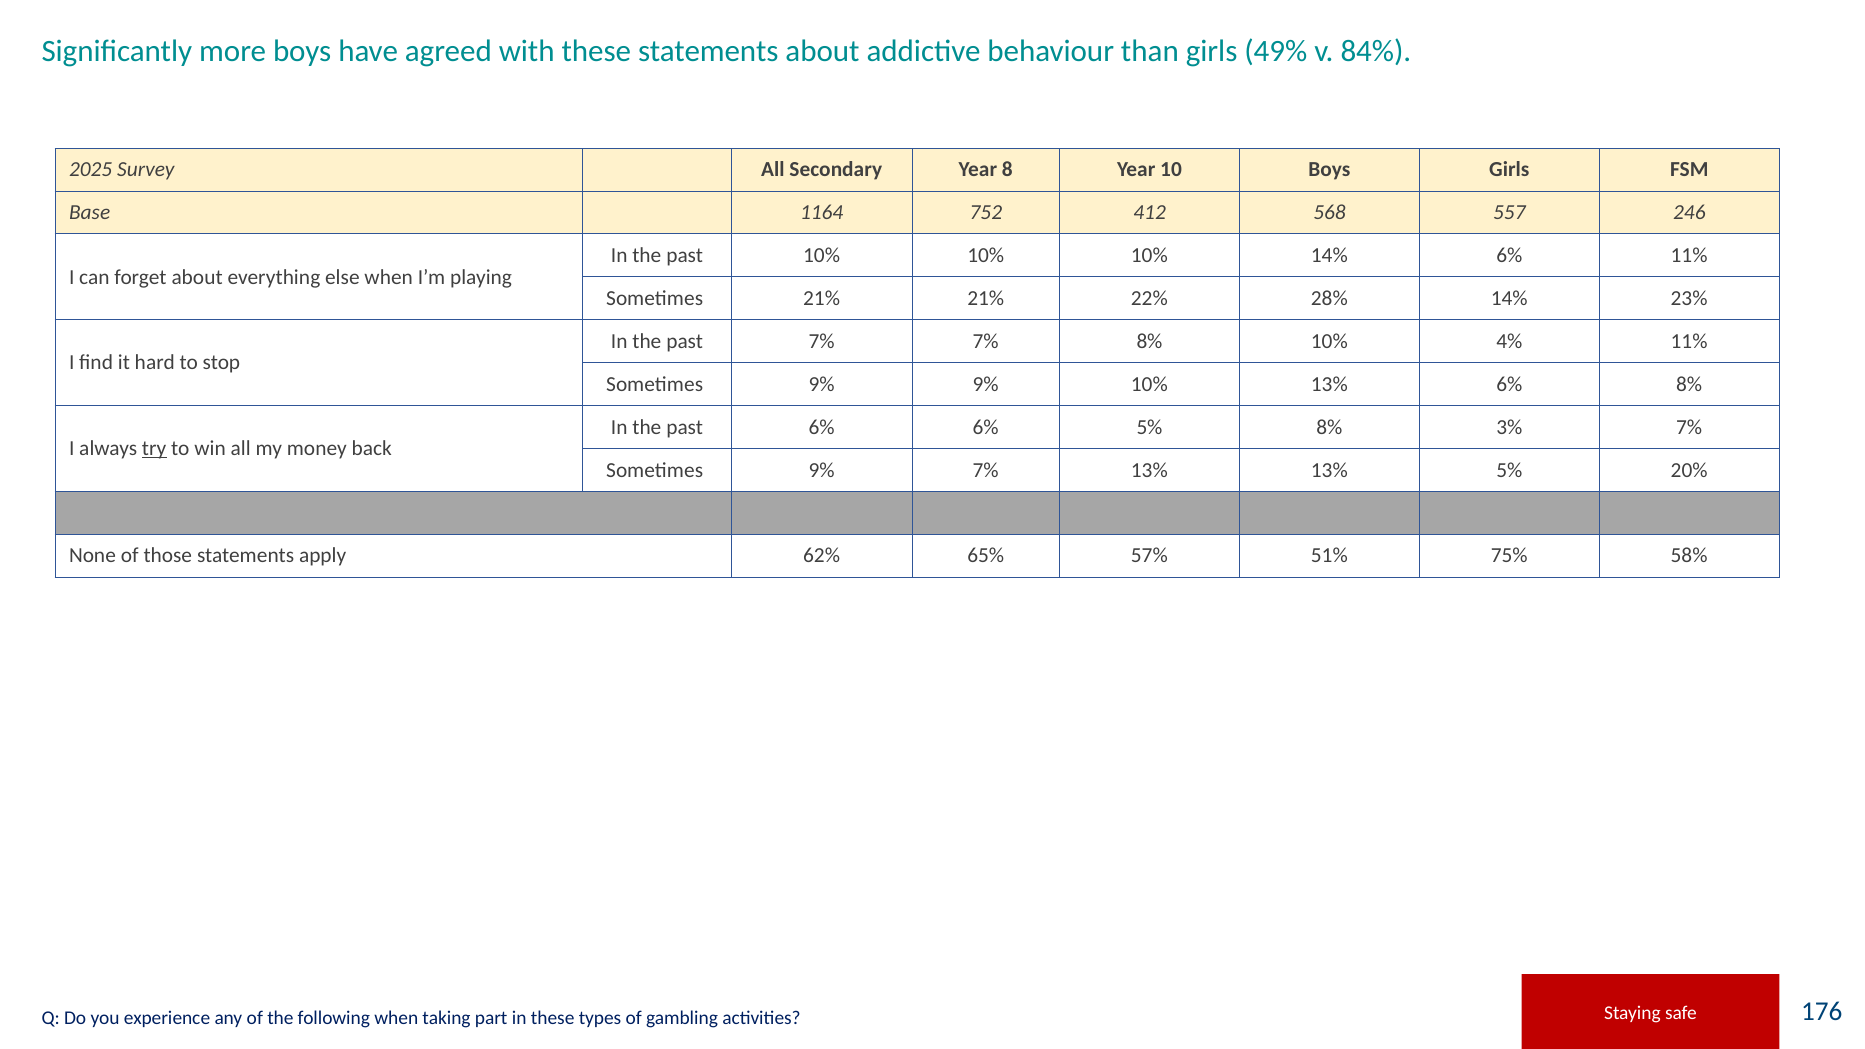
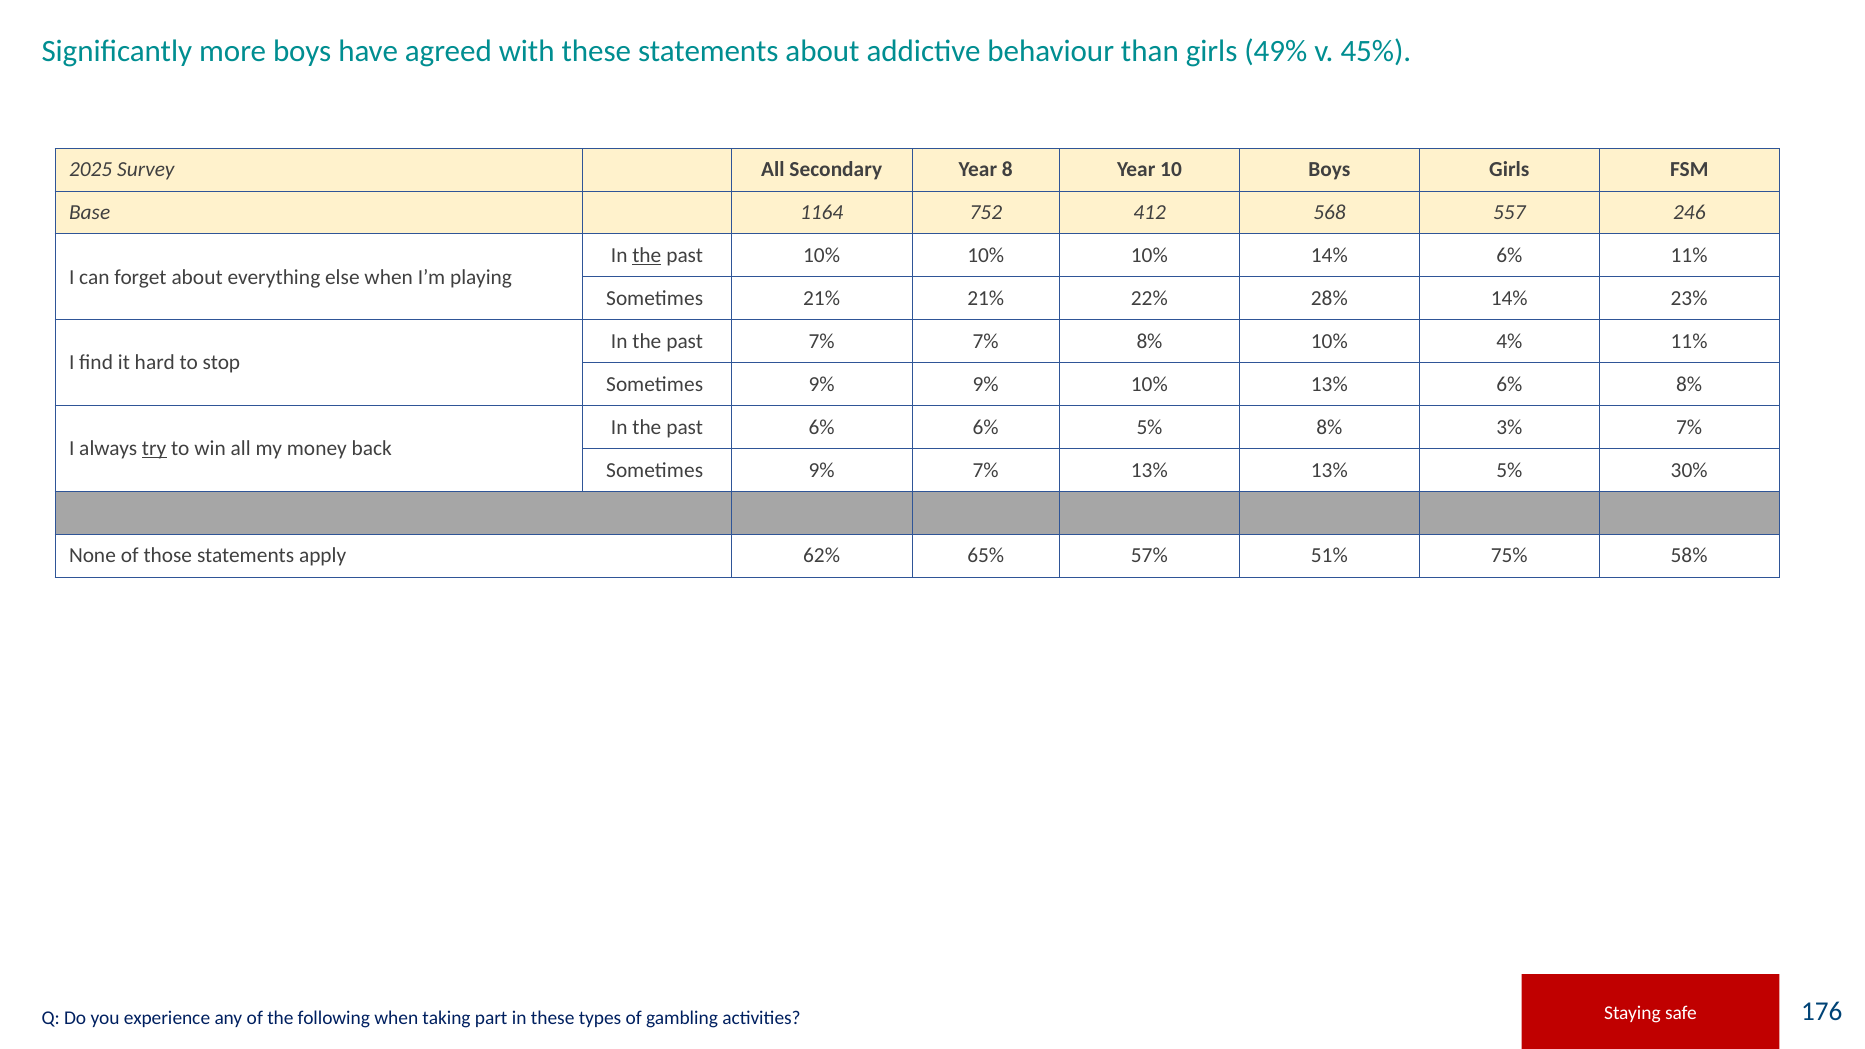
84%: 84% -> 45%
the at (647, 256) underline: none -> present
20%: 20% -> 30%
